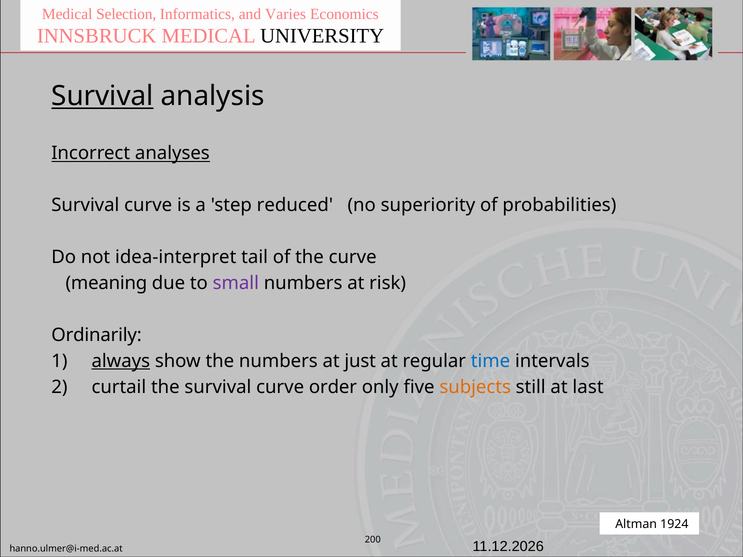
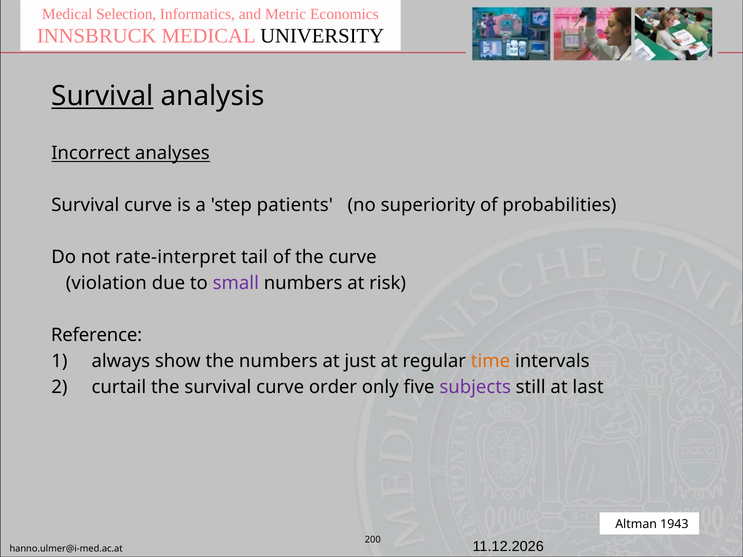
Varies: Varies -> Metric
reduced: reduced -> patients
idea-interpret: idea-interpret -> rate-interpret
meaning: meaning -> violation
Ordinarily: Ordinarily -> Reference
always underline: present -> none
time colour: blue -> orange
subjects colour: orange -> purple
1924: 1924 -> 1943
